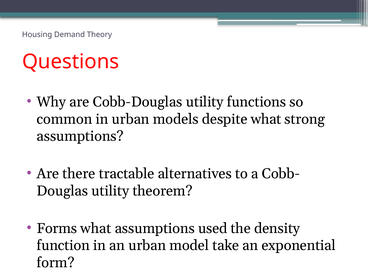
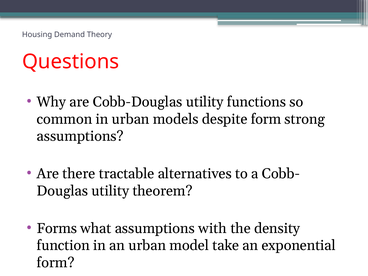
despite what: what -> form
used: used -> with
